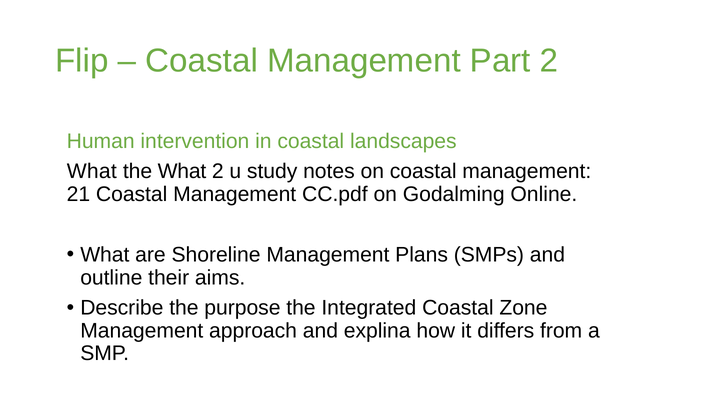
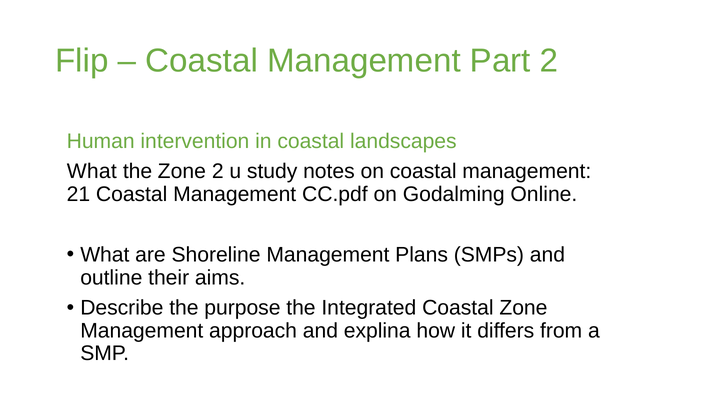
the What: What -> Zone
